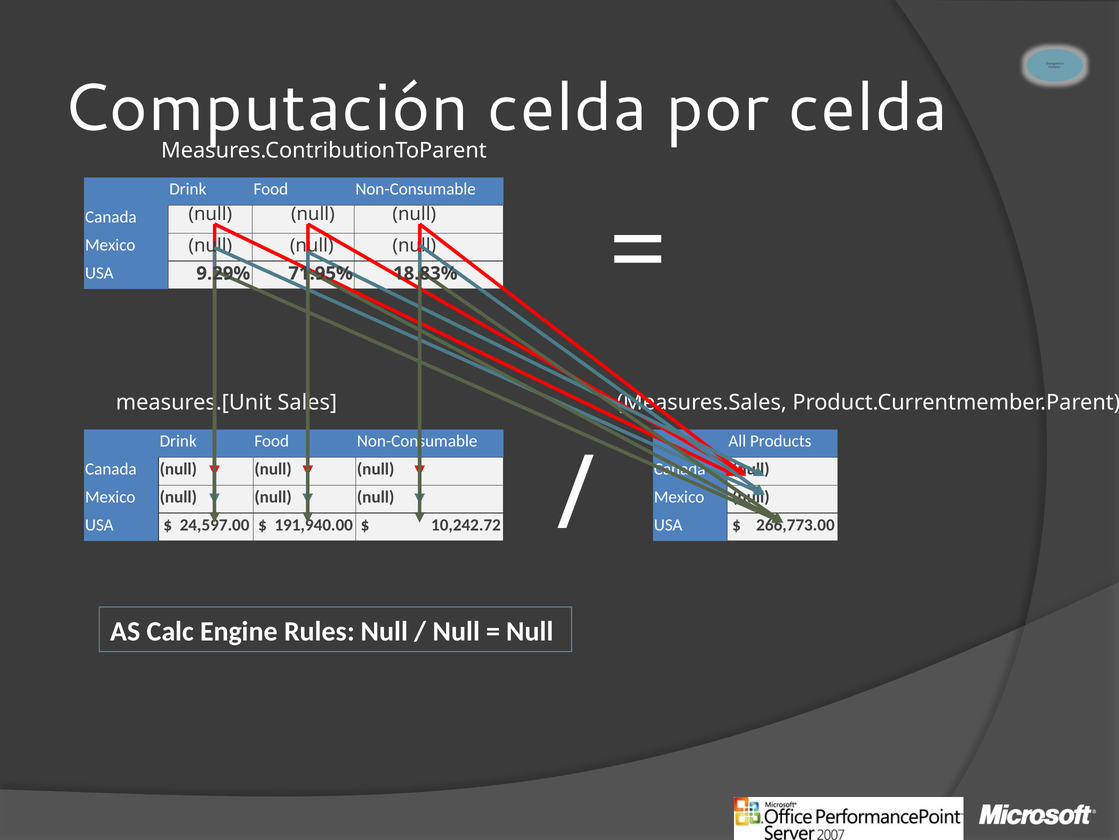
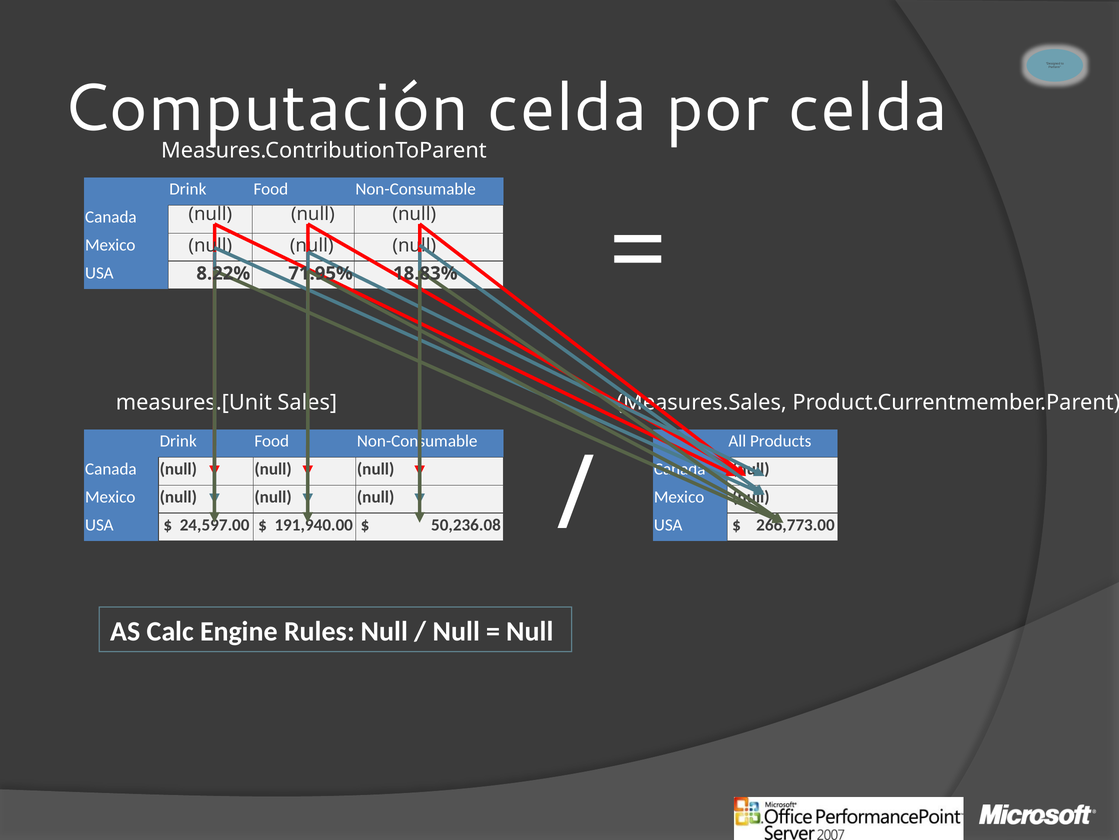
9.29%: 9.29% -> 8.22%
10,242.72: 10,242.72 -> 50,236.08
